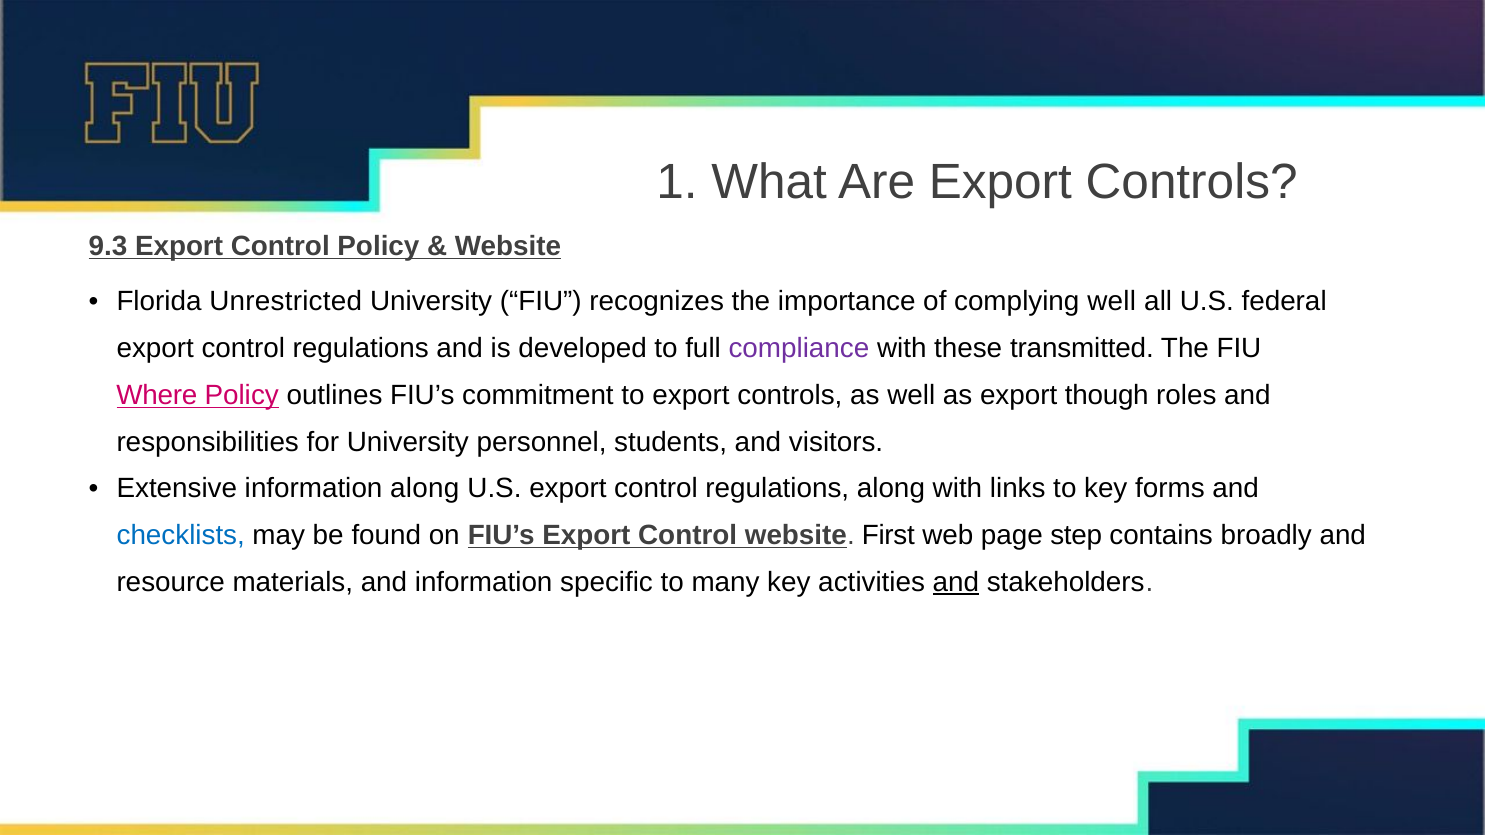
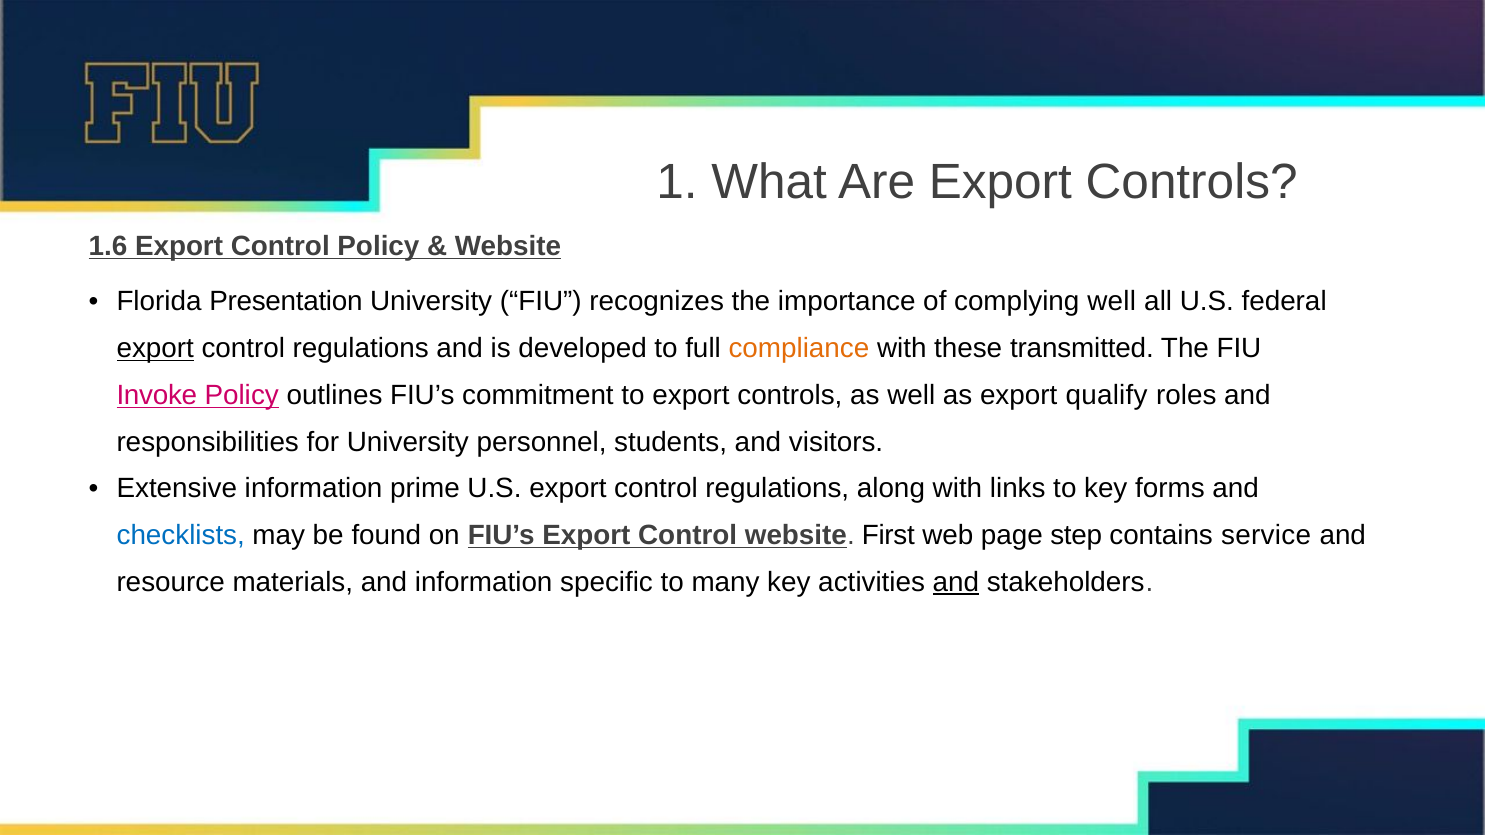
9.3: 9.3 -> 1.6
Unrestricted: Unrestricted -> Presentation
export at (155, 349) underline: none -> present
compliance colour: purple -> orange
Where: Where -> Invoke
though: though -> qualify
information along: along -> prime
broadly: broadly -> service
